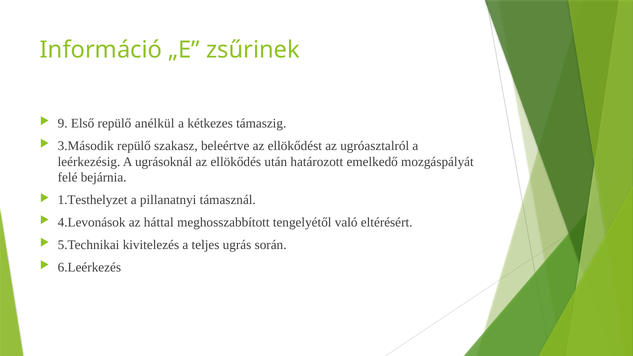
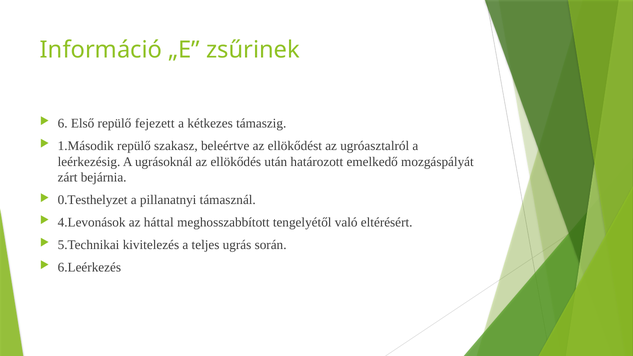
9: 9 -> 6
anélkül: anélkül -> fejezett
3.Második: 3.Második -> 1.Második
felé: felé -> zárt
1.Testhelyzet: 1.Testhelyzet -> 0.Testhelyzet
